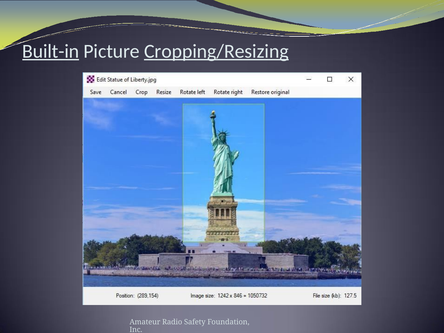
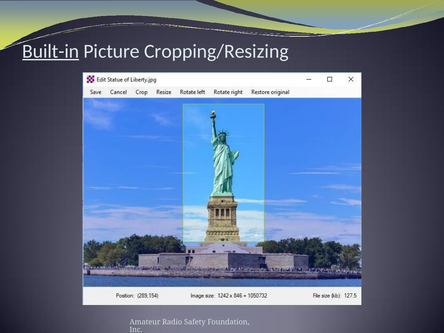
Cropping/Resizing underline: present -> none
